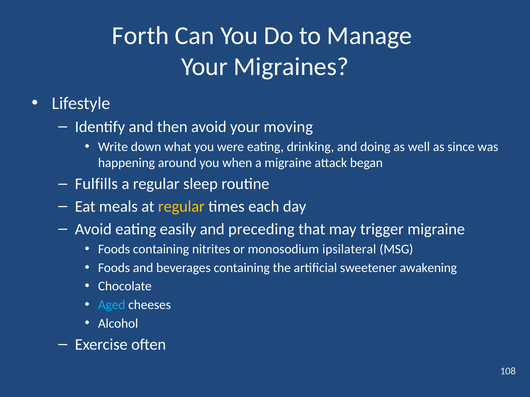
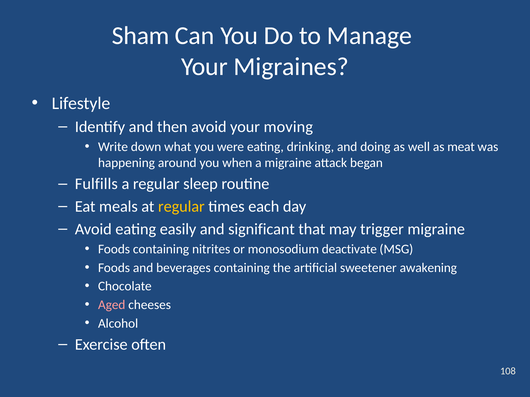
Forth: Forth -> Sham
since: since -> meat
preceding: preceding -> significant
ipsilateral: ipsilateral -> deactivate
Aged colour: light blue -> pink
